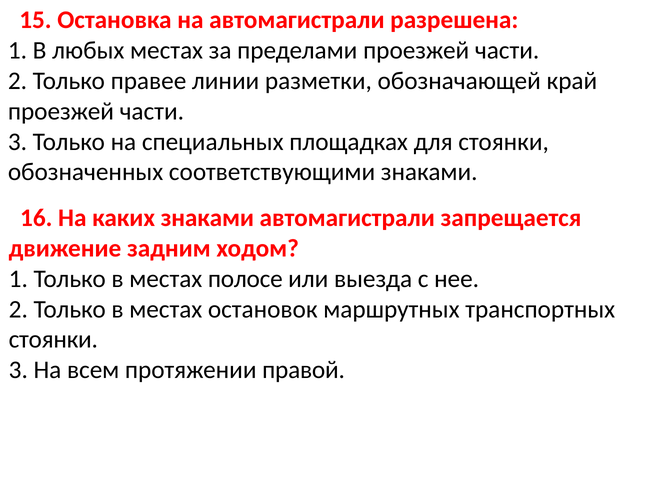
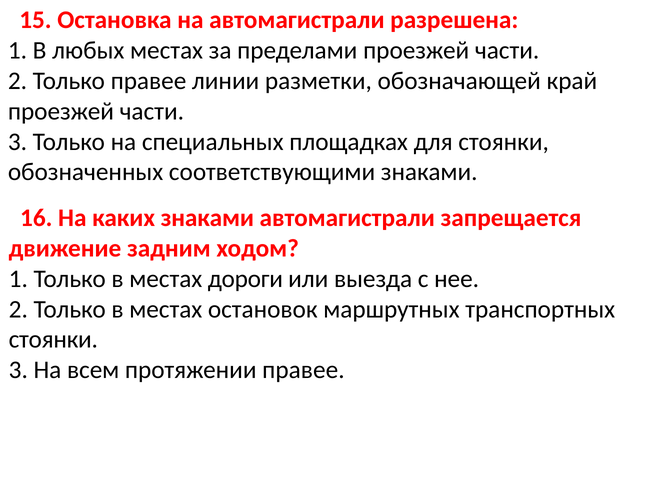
полосе: полосе -> дороги
протяжении правой: правой -> правее
